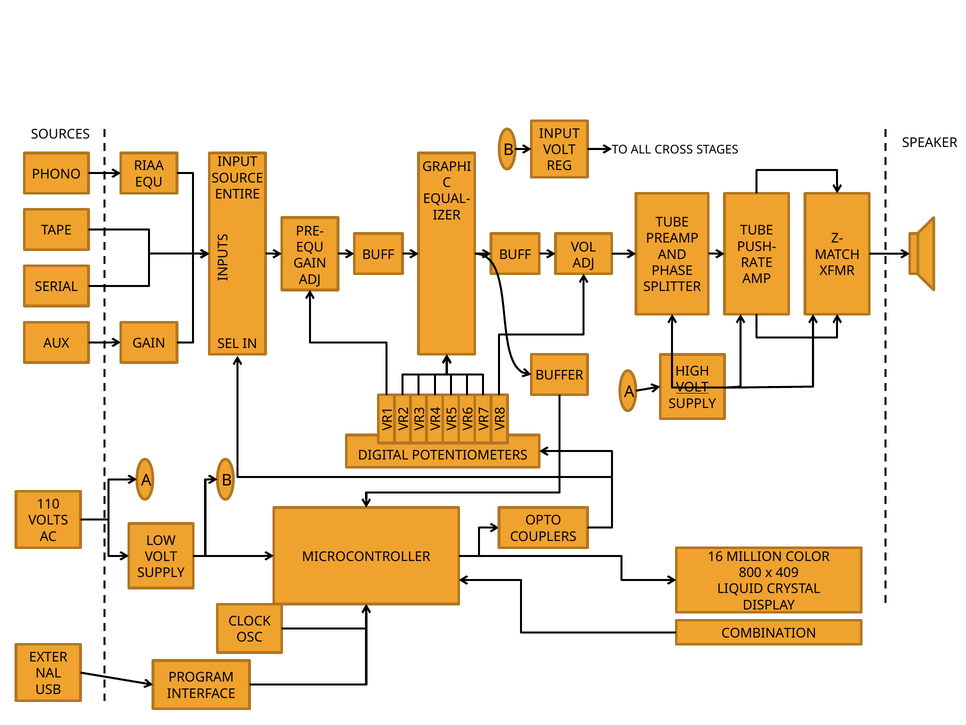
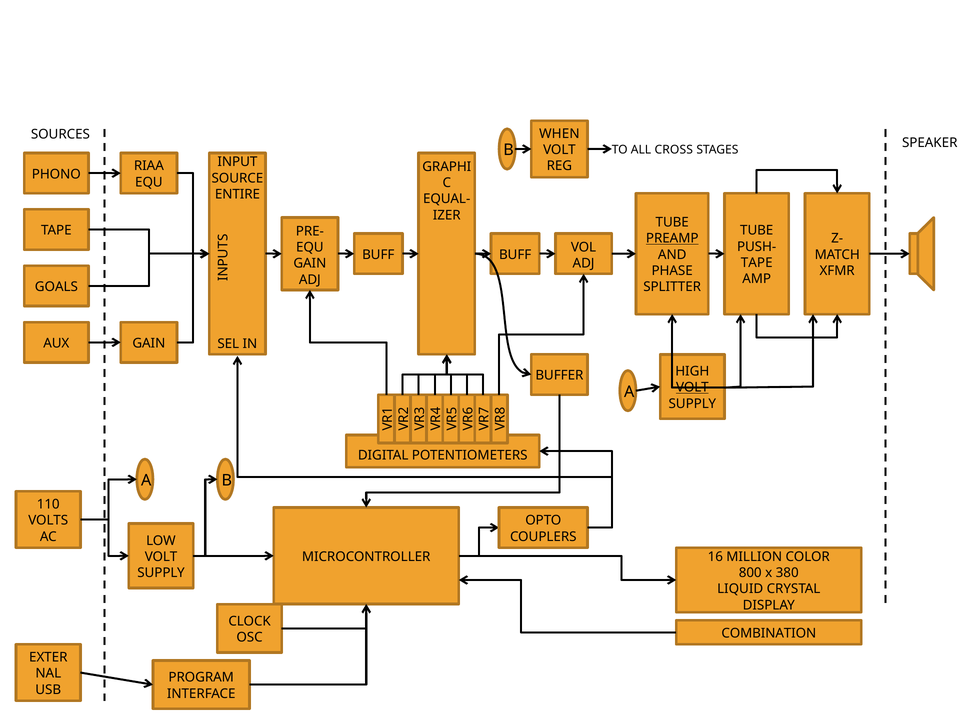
INPUT at (559, 134): INPUT -> WHEN
PREAMP underline: none -> present
RATE at (757, 263): RATE -> TAPE
SERIAL: SERIAL -> GOALS
409: 409 -> 380
